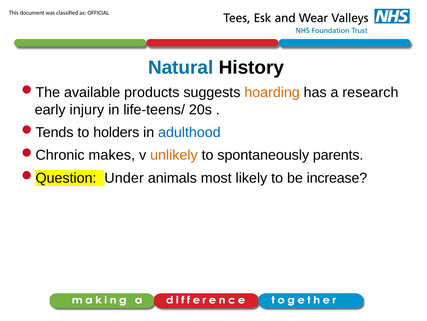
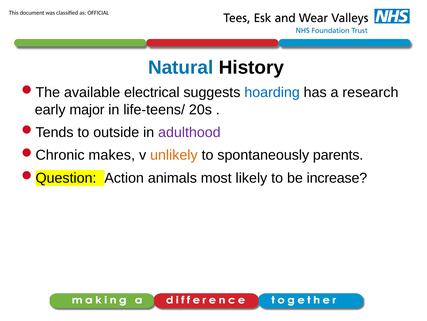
products: products -> electrical
hoarding colour: orange -> blue
injury: injury -> major
holders: holders -> outside
adulthood colour: blue -> purple
Under: Under -> Action
